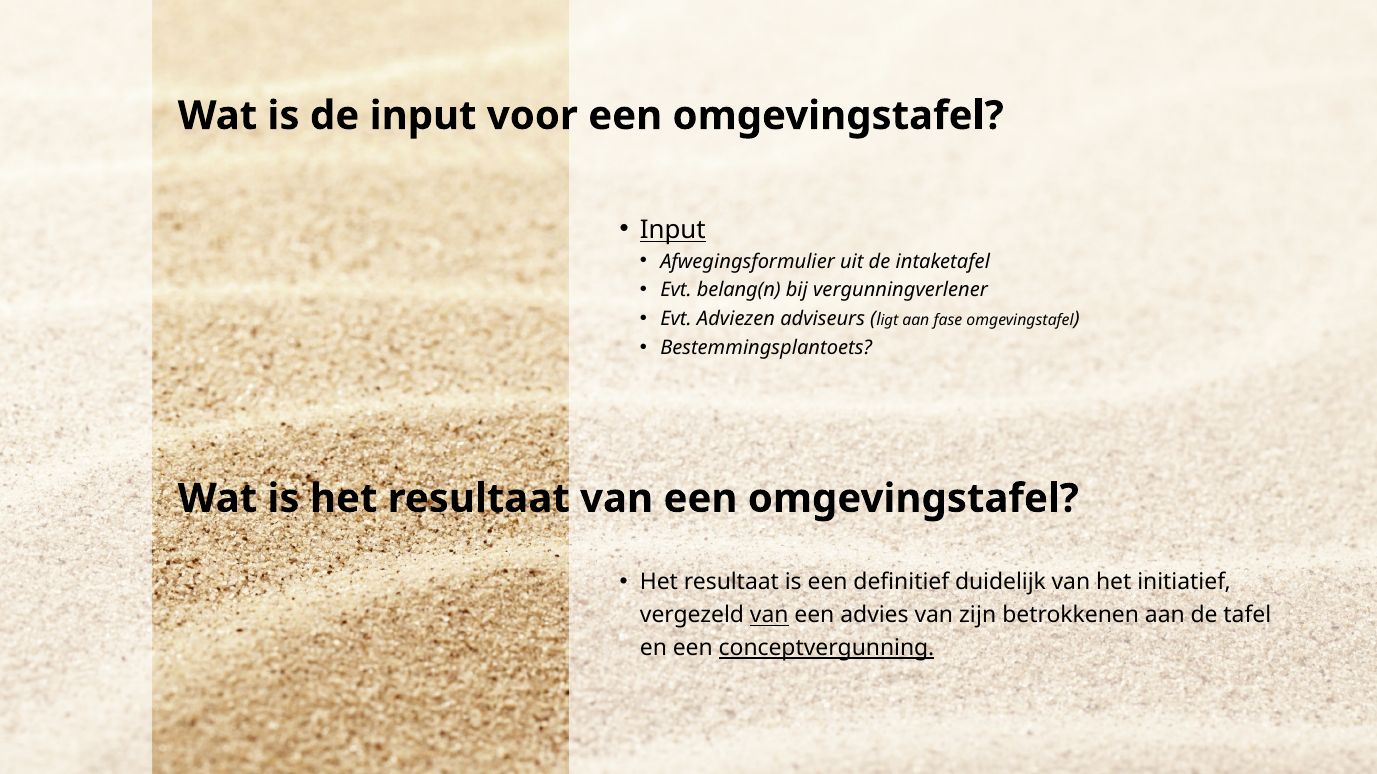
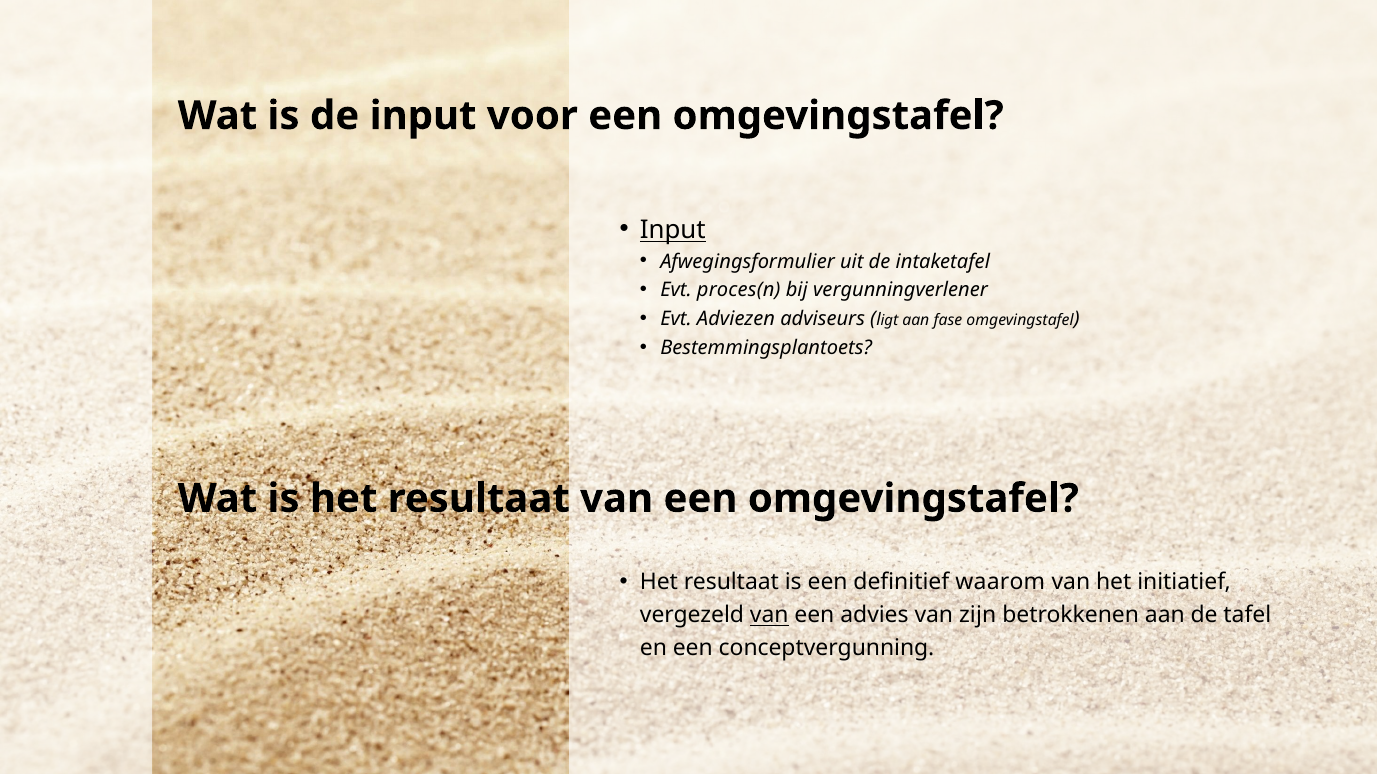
belang(n: belang(n -> proces(n
duidelijk: duidelijk -> waarom
conceptvergunning underline: present -> none
